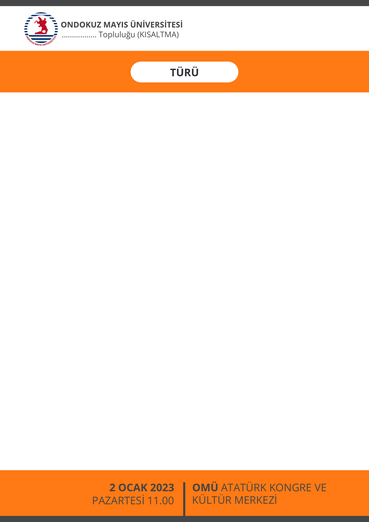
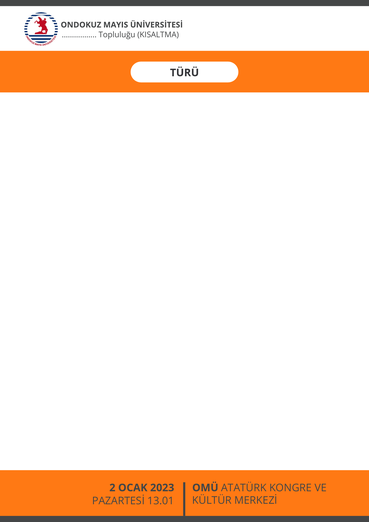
11.00: 11.00 -> 13.01
